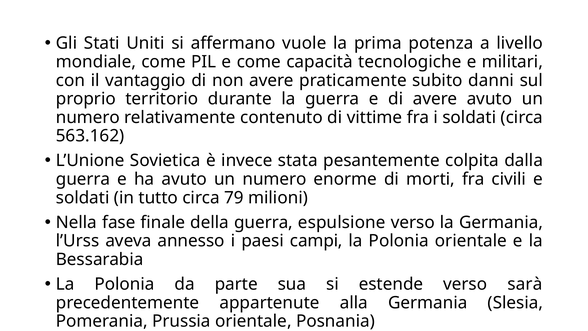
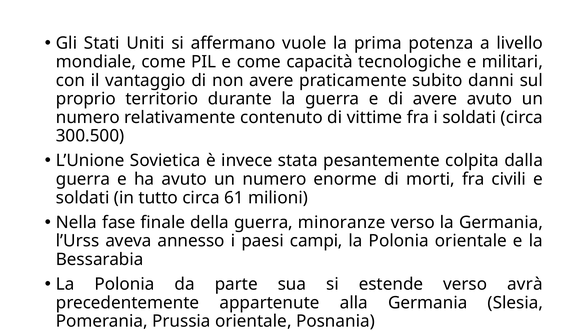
563.162: 563.162 -> 300.500
79: 79 -> 61
espulsione: espulsione -> minoranze
sarà: sarà -> avrà
